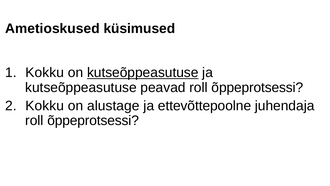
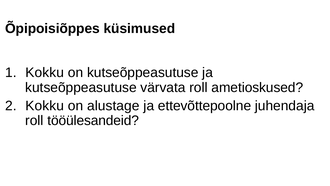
Ametioskused: Ametioskused -> Õpipoisiõppes
kutseõppeasutuse at (143, 72) underline: present -> none
peavad: peavad -> värvata
õppeprotsessi at (257, 87): õppeprotsessi -> ametioskused
õppeprotsessi at (93, 120): õppeprotsessi -> tööülesandeid
